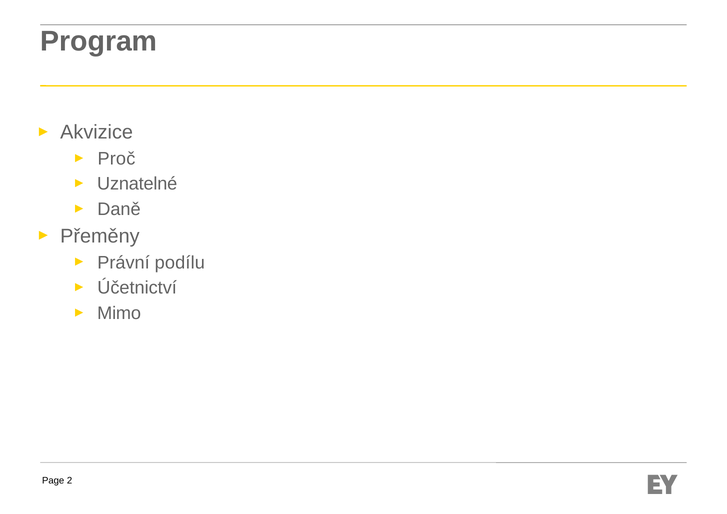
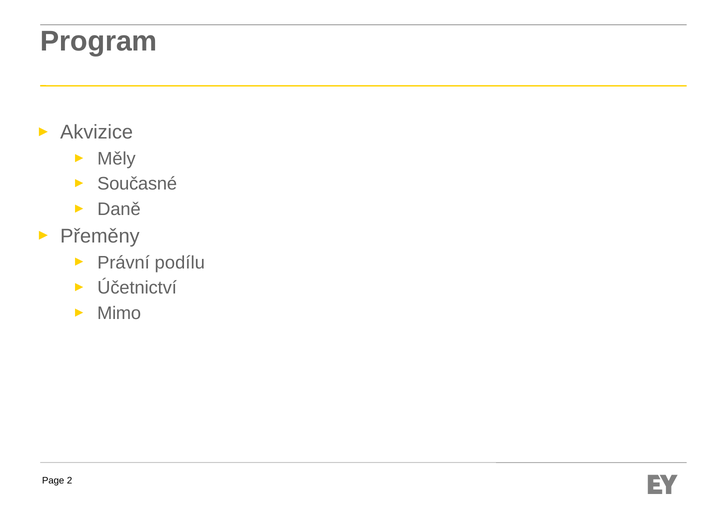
Proč: Proč -> Měly
Uznatelné: Uznatelné -> Současné
